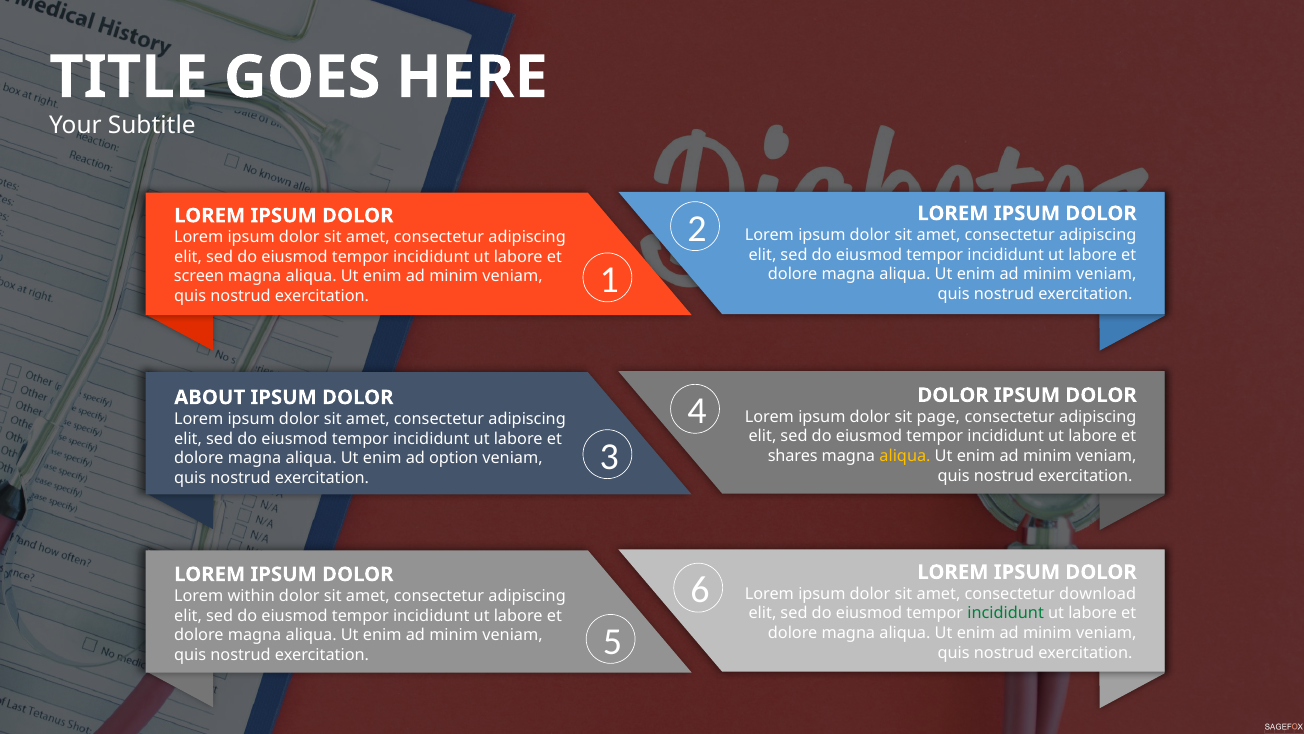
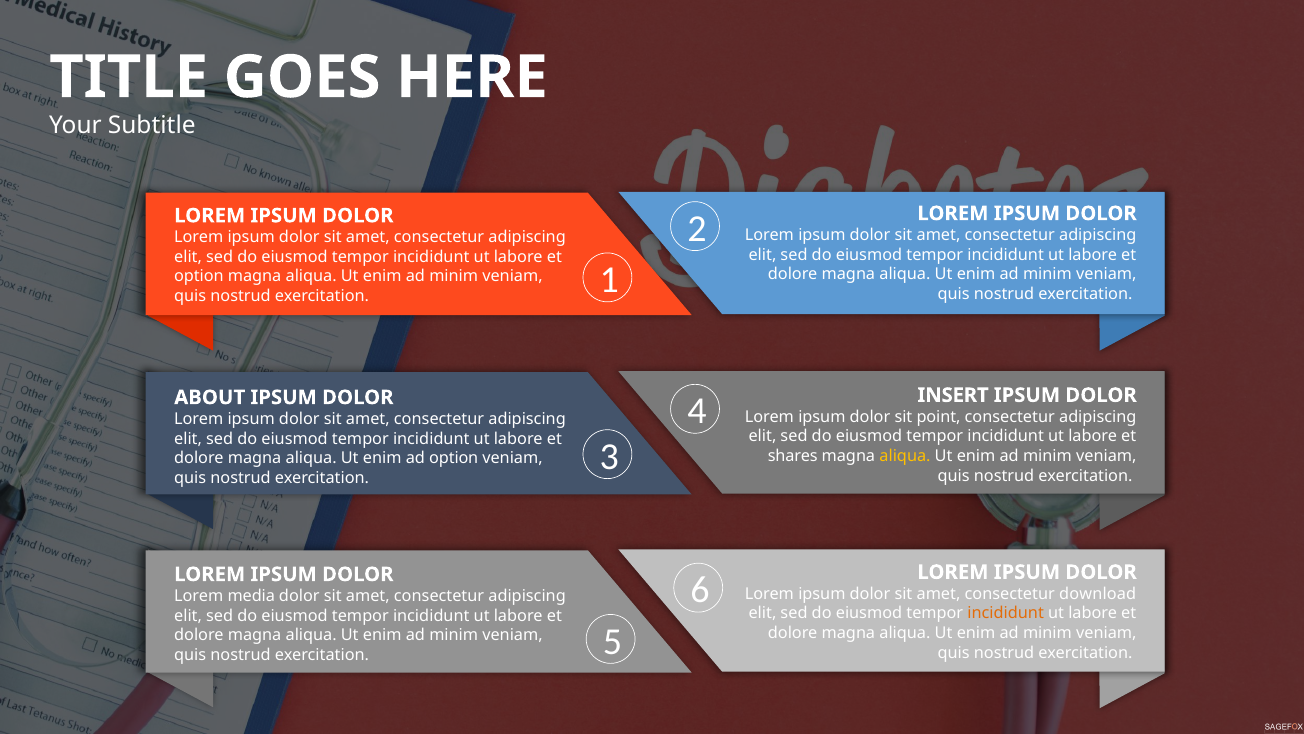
screen at (199, 276): screen -> option
DOLOR at (953, 395): DOLOR -> INSERT
page: page -> point
within: within -> media
incididunt at (1006, 613) colour: green -> orange
